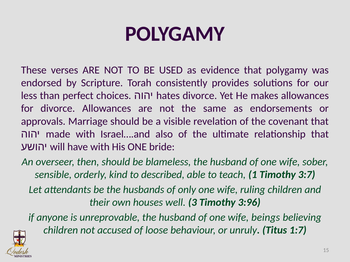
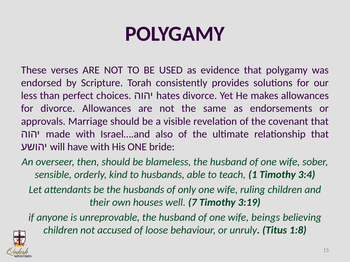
to described: described -> husbands
3:7: 3:7 -> 3:4
3: 3 -> 7
3:96: 3:96 -> 3:19
1:7: 1:7 -> 1:8
